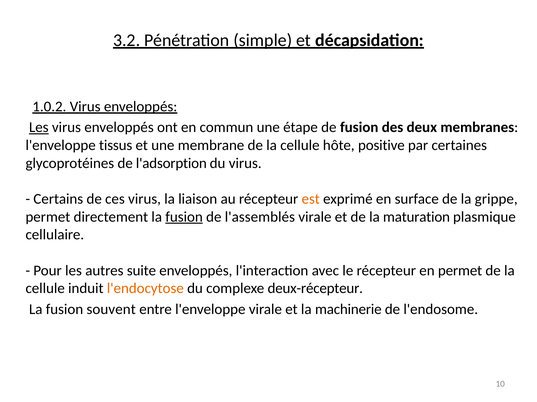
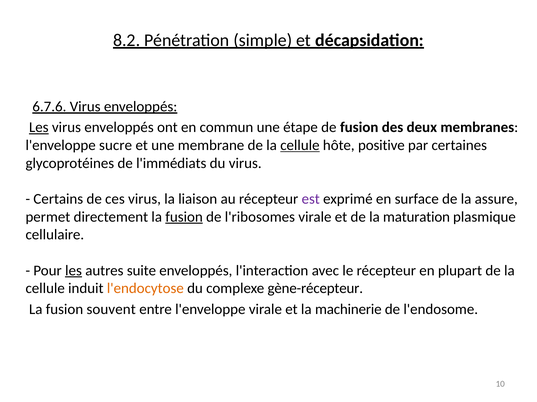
3.2: 3.2 -> 8.2
1.0.2: 1.0.2 -> 6.7.6
tissus: tissus -> sucre
cellule at (300, 146) underline: none -> present
l'adsorption: l'adsorption -> l'immédiats
est colour: orange -> purple
grippe: grippe -> assure
l'assemblés: l'assemblés -> l'ribosomes
les at (74, 271) underline: none -> present
en permet: permet -> plupart
deux-récepteur: deux-récepteur -> gène-récepteur
